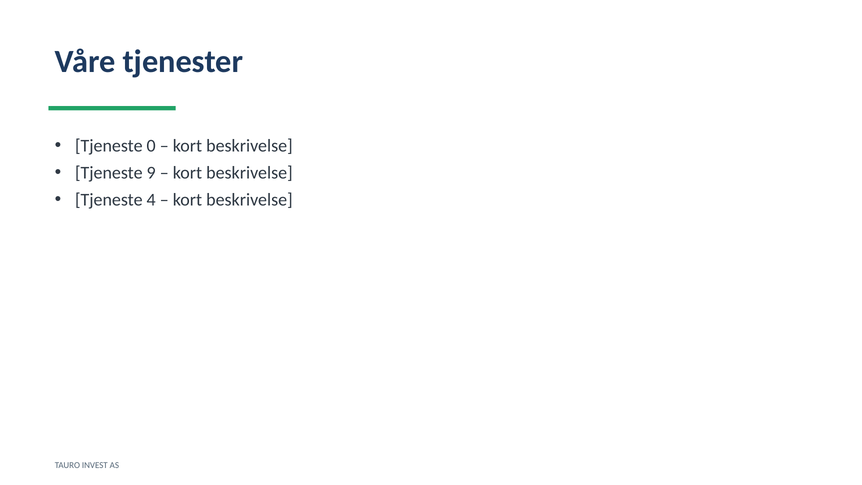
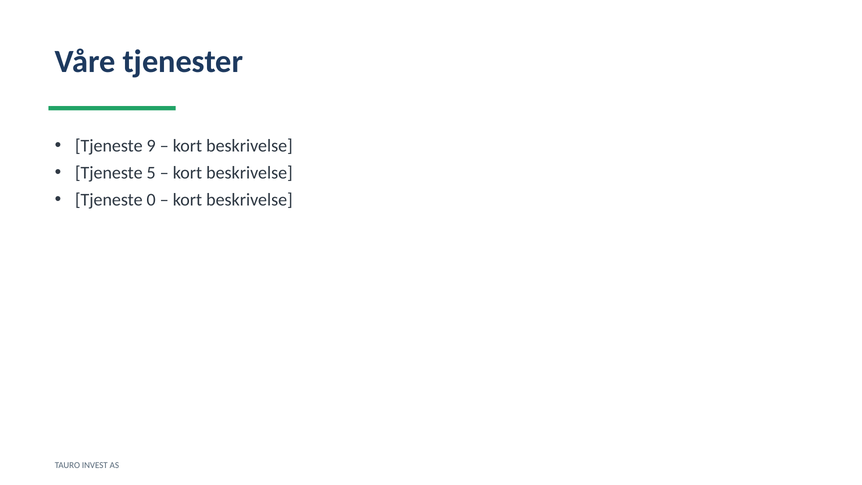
0: 0 -> 9
9: 9 -> 5
4: 4 -> 0
